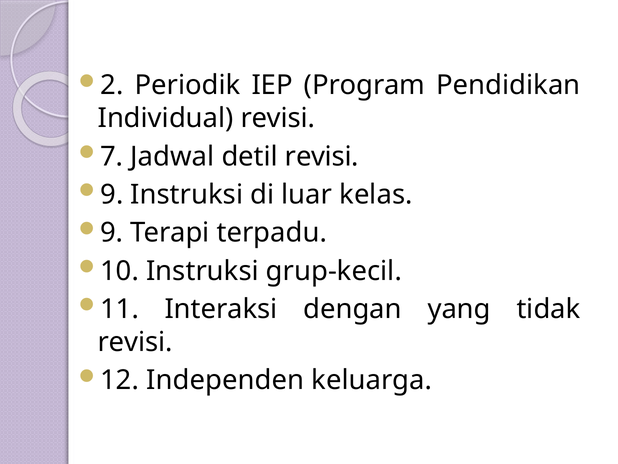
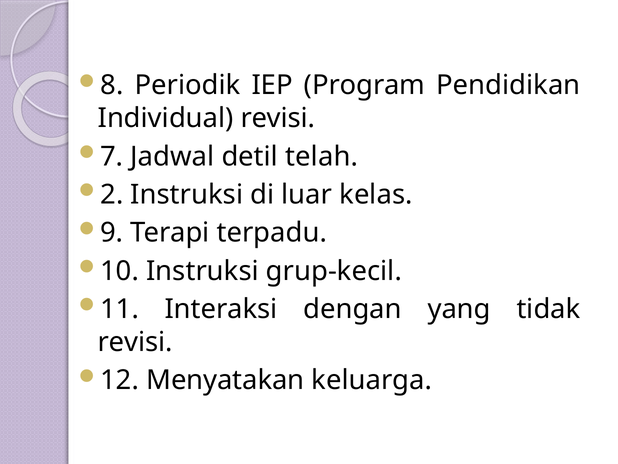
2: 2 -> 8
detil revisi: revisi -> telah
9 at (112, 195): 9 -> 2
Independen: Independen -> Menyatakan
